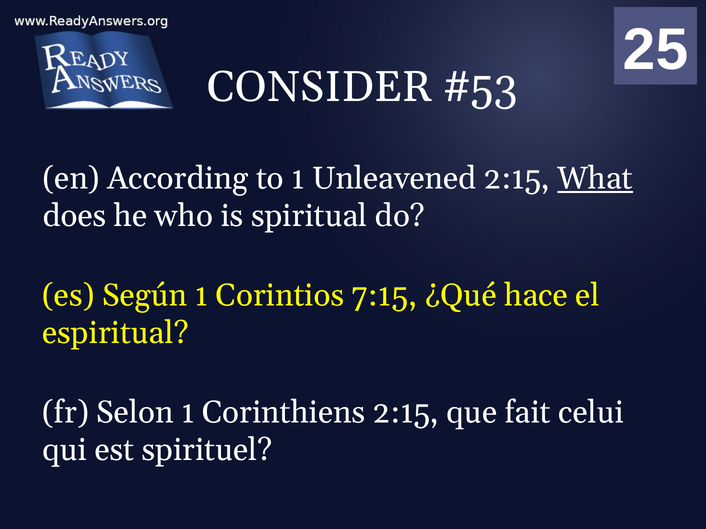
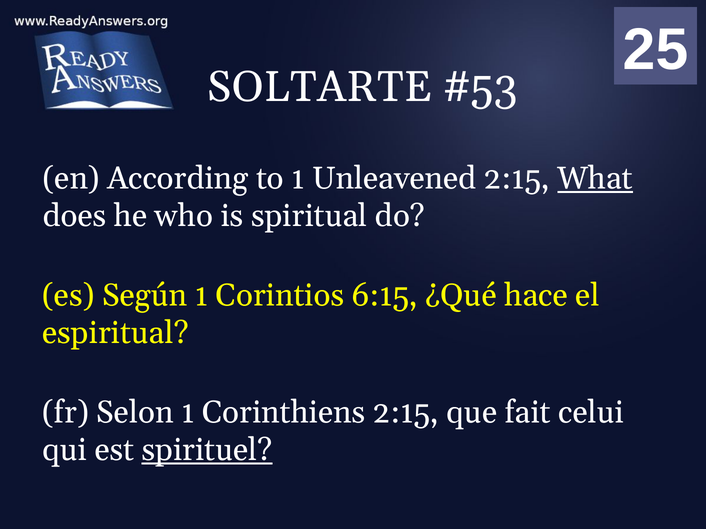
CONSIDER: CONSIDER -> SOLTARTE
7:15: 7:15 -> 6:15
spirituel underline: none -> present
